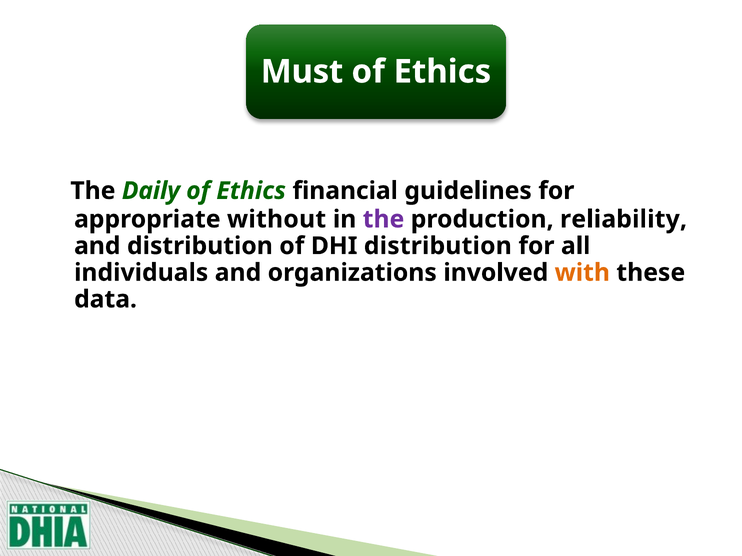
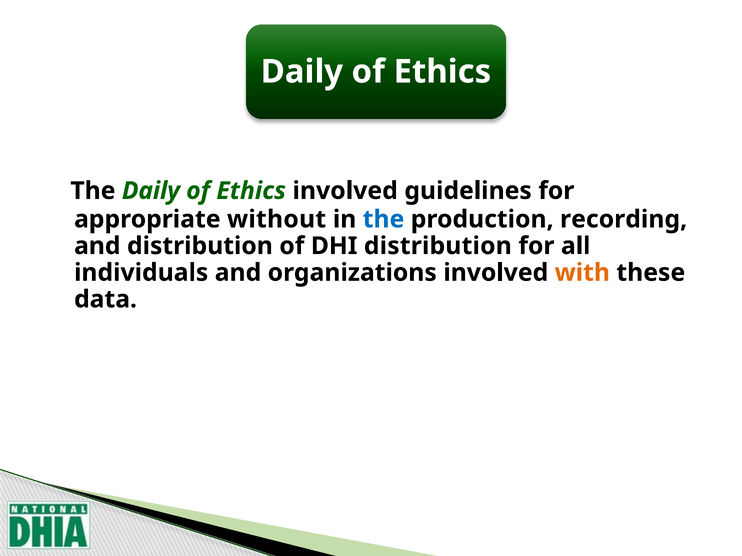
Must at (302, 72): Must -> Daily
Ethics financial: financial -> involved
the at (384, 219) colour: purple -> blue
reliability: reliability -> recording
